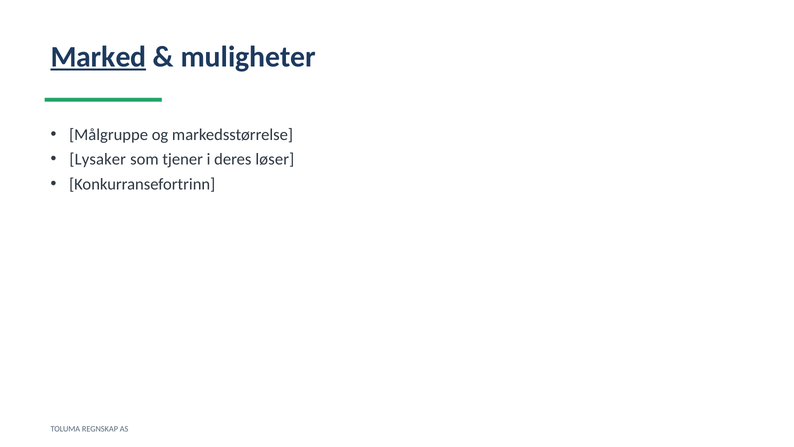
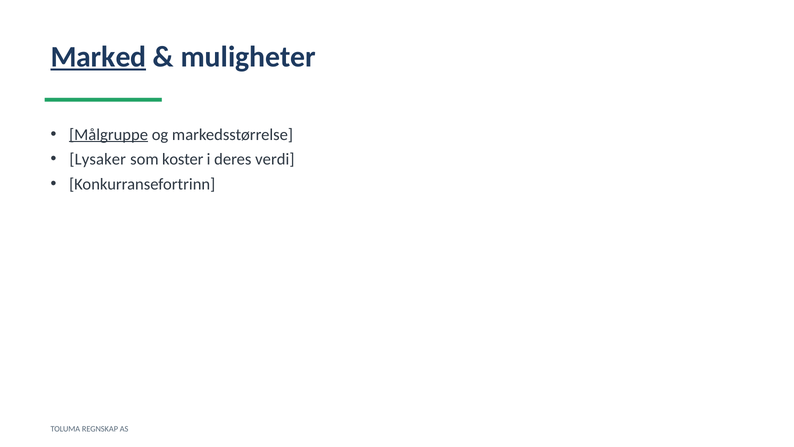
Målgruppe underline: none -> present
tjener: tjener -> koster
løser: løser -> verdi
